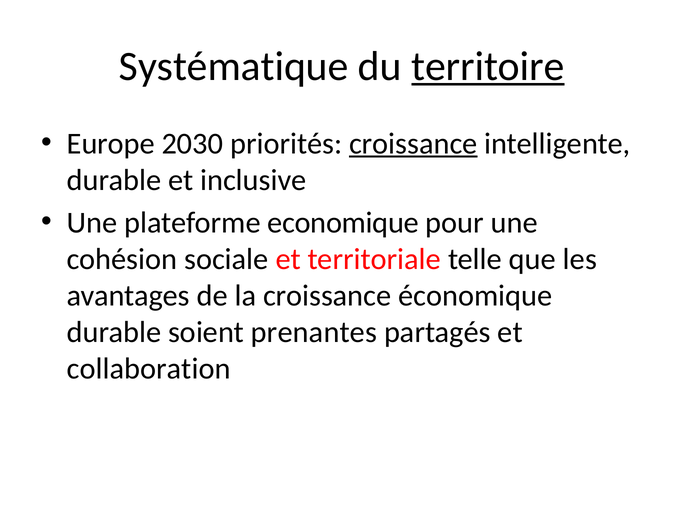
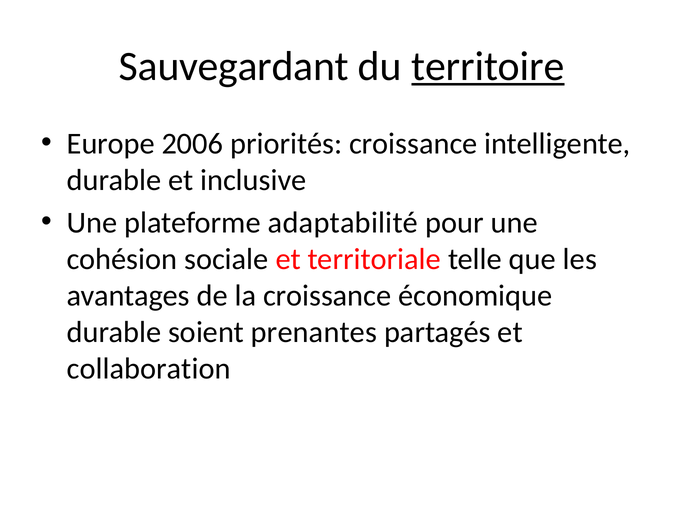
Systématique: Systématique -> Sauvegardant
2030: 2030 -> 2006
croissance at (413, 143) underline: present -> none
economique: economique -> adaptabilité
